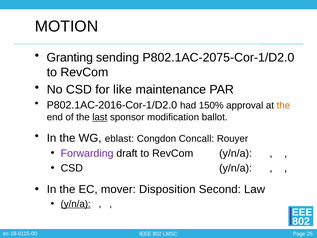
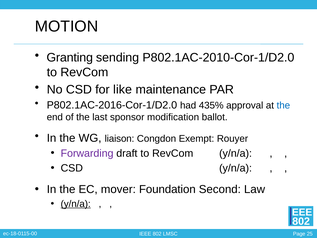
P802.1AC-2075-Cor-1/D2.0: P802.1AC-2075-Cor-1/D2.0 -> P802.1AC-2010-Cor-1/D2.0
150%: 150% -> 435%
the at (283, 105) colour: orange -> blue
last underline: present -> none
eblast: eblast -> liaison
Concall: Concall -> Exempt
Disposition: Disposition -> Foundation
